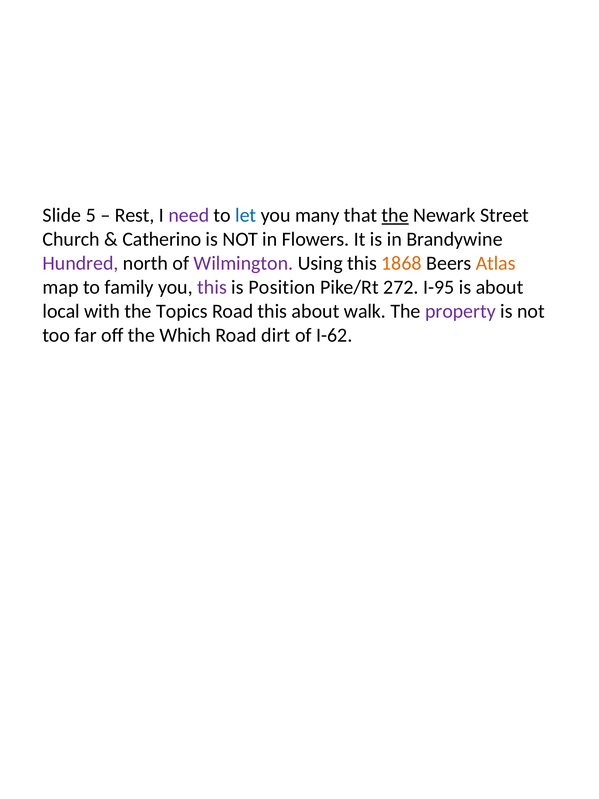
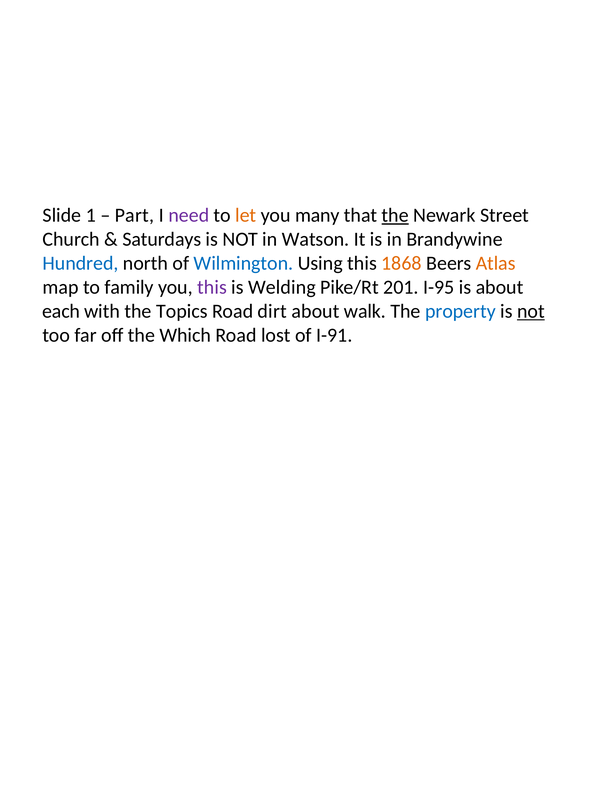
5: 5 -> 1
Rest: Rest -> Part
let colour: blue -> orange
Catherino: Catherino -> Saturdays
Flowers: Flowers -> Watson
Hundred colour: purple -> blue
Wilmington colour: purple -> blue
Position: Position -> Welding
272: 272 -> 201
local: local -> each
Road this: this -> dirt
property colour: purple -> blue
not at (531, 311) underline: none -> present
dirt: dirt -> lost
I-62: I-62 -> I-91
